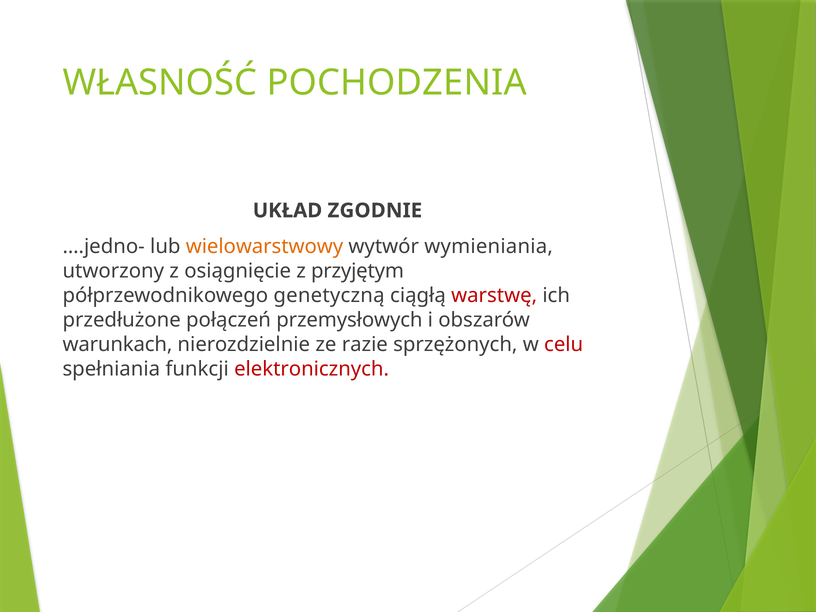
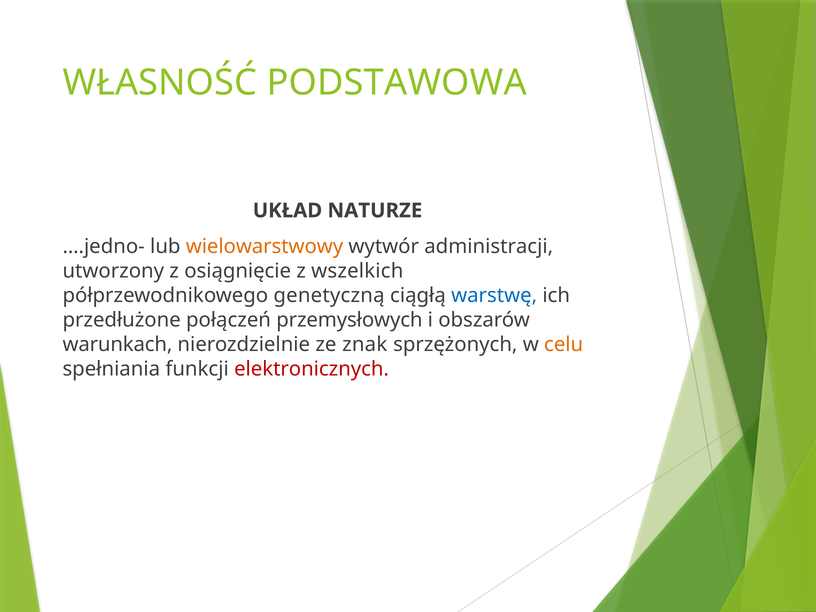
POCHODZENIA: POCHODZENIA -> PODSTAWOWA
ZGODNIE: ZGODNIE -> NATURZE
wymieniania: wymieniania -> administracji
przyjętym: przyjętym -> wszelkich
warstwę colour: red -> blue
razie: razie -> znak
celu colour: red -> orange
